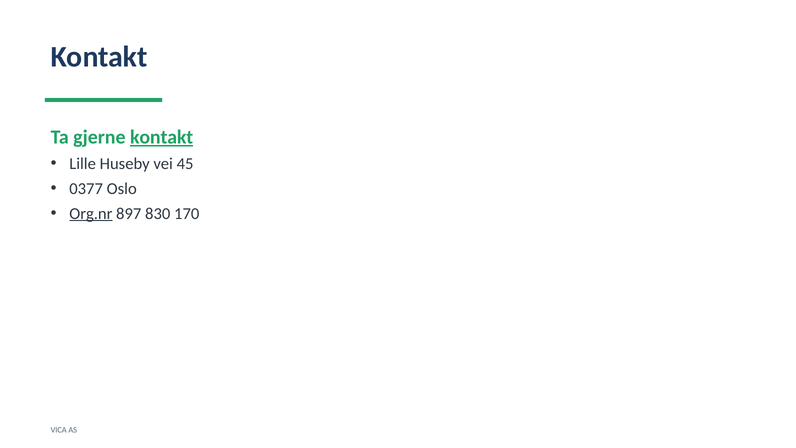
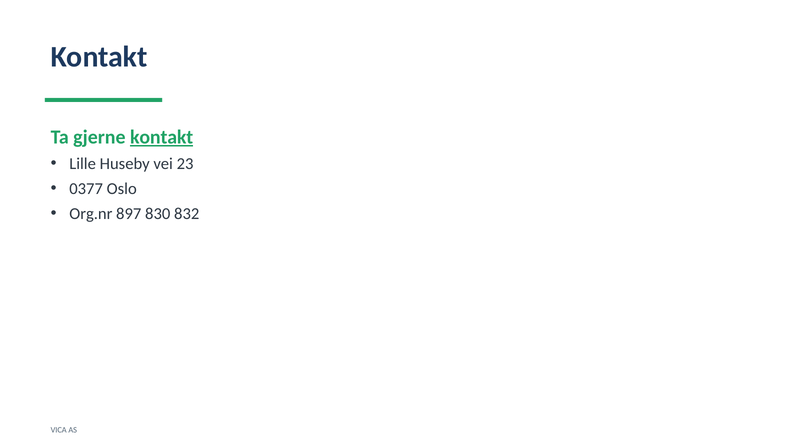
45: 45 -> 23
Org.nr underline: present -> none
170: 170 -> 832
